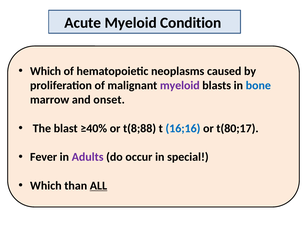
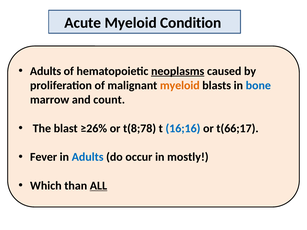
Which at (46, 71): Which -> Adults
neoplasms underline: none -> present
myeloid at (180, 85) colour: purple -> orange
onset: onset -> count
≥40%: ≥40% -> ≥26%
t(8;88: t(8;88 -> t(8;78
t(80;17: t(80;17 -> t(66;17
Adults at (88, 157) colour: purple -> blue
special: special -> mostly
